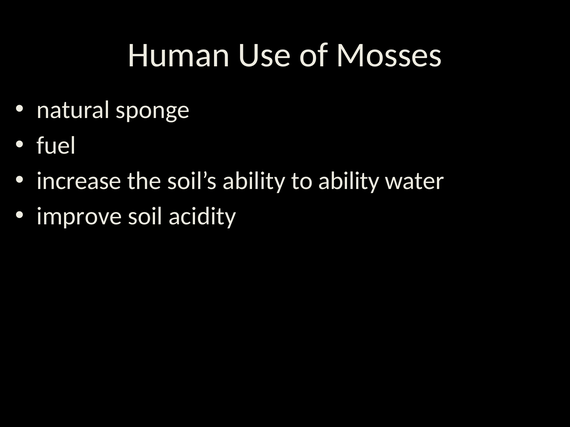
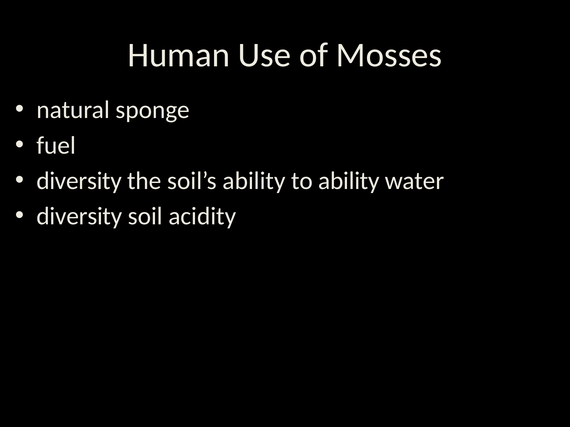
increase at (79, 181): increase -> diversity
improve at (79, 217): improve -> diversity
